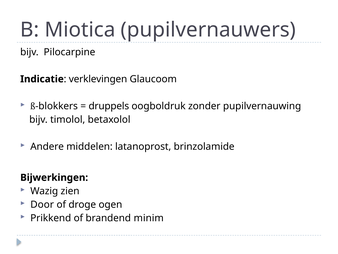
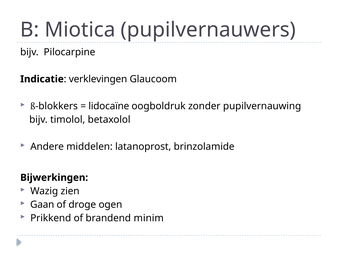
druppels: druppels -> lidocaïne
Door: Door -> Gaan
